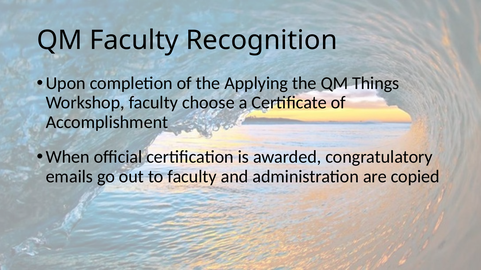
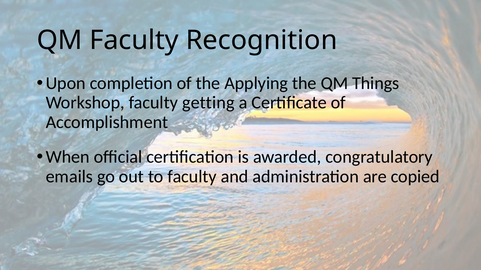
choose: choose -> getting
